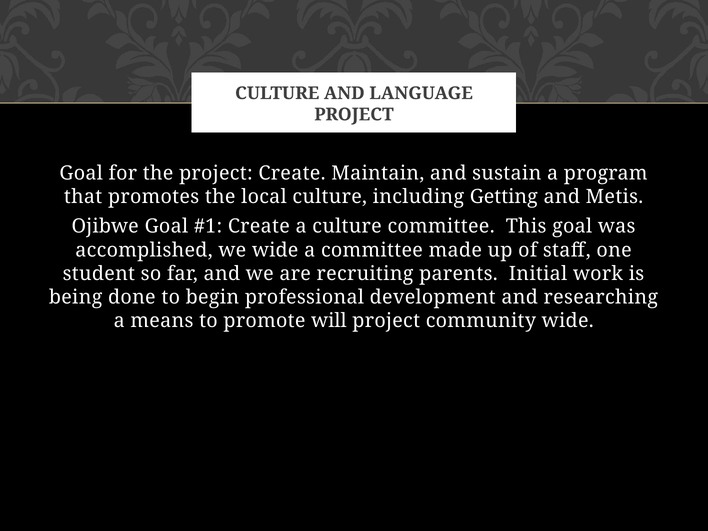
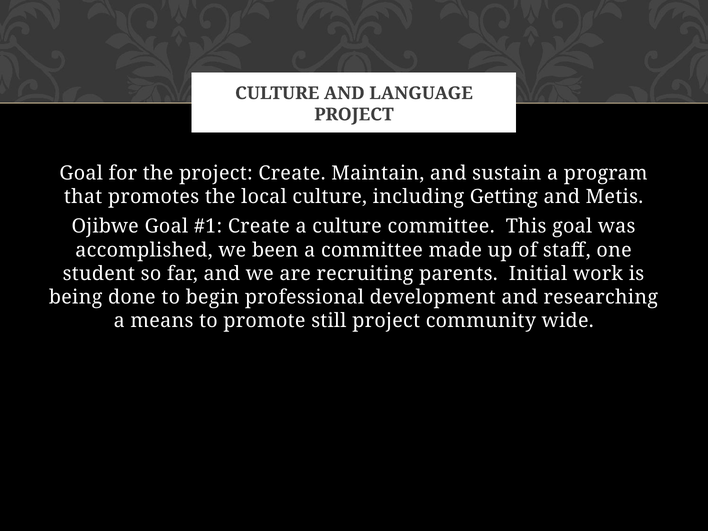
we wide: wide -> been
will: will -> still
